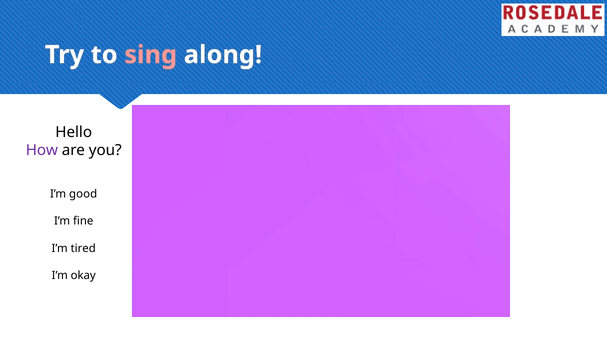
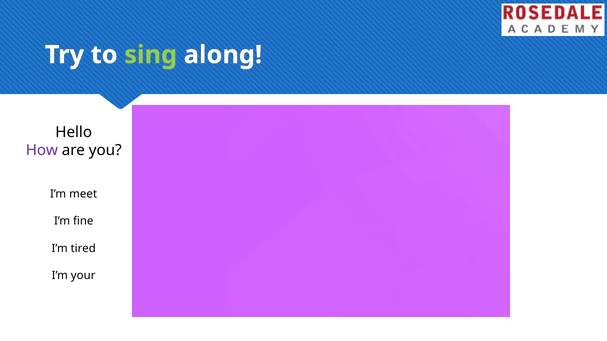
sing colour: pink -> light green
good: good -> meet
okay: okay -> your
